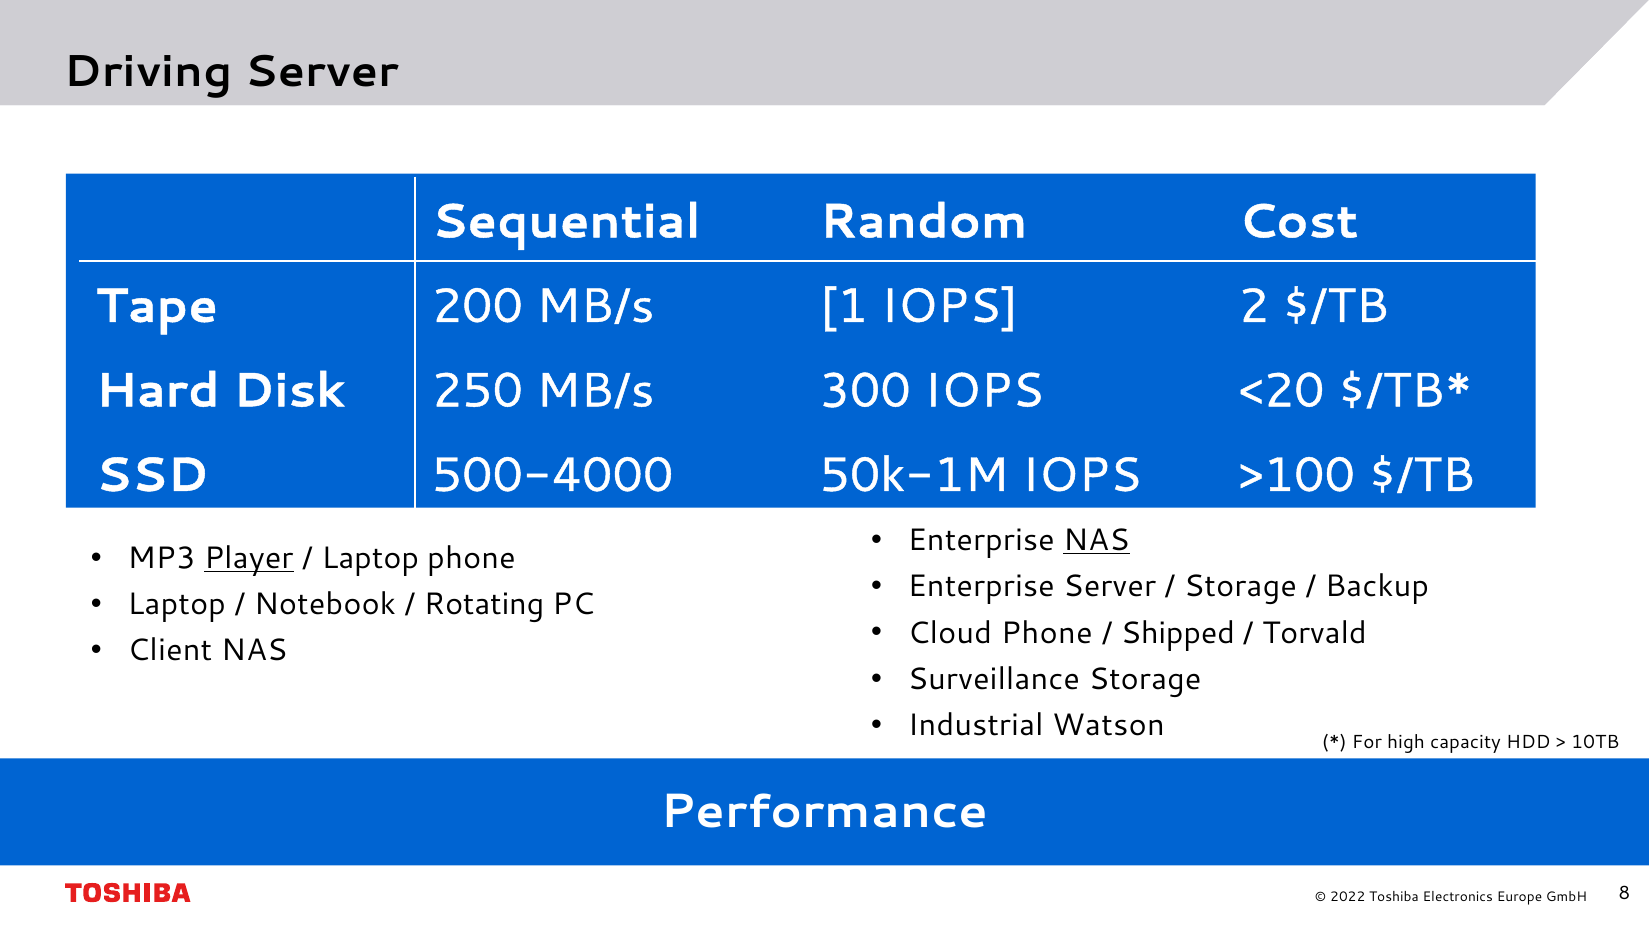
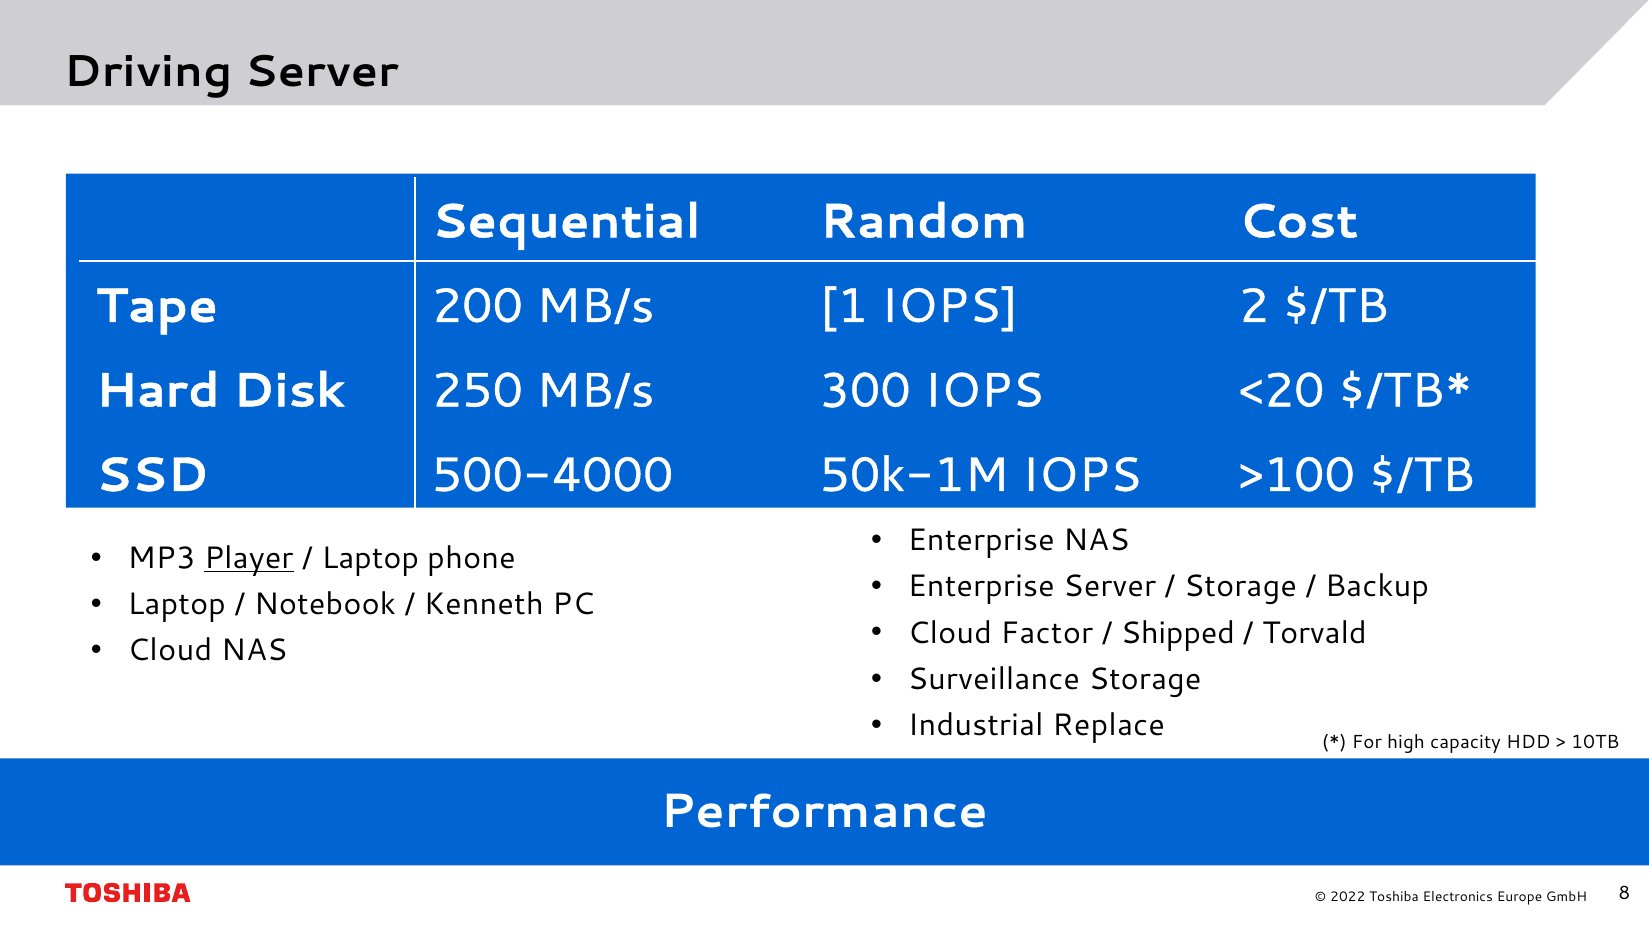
NAS at (1096, 541) underline: present -> none
Rotating: Rotating -> Kenneth
Cloud Phone: Phone -> Factor
Client at (170, 651): Client -> Cloud
Watson: Watson -> Replace
